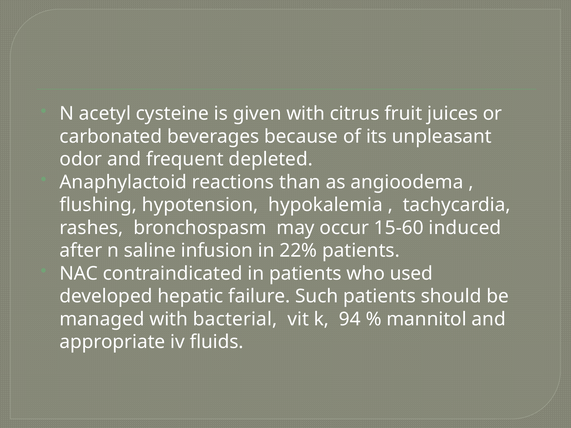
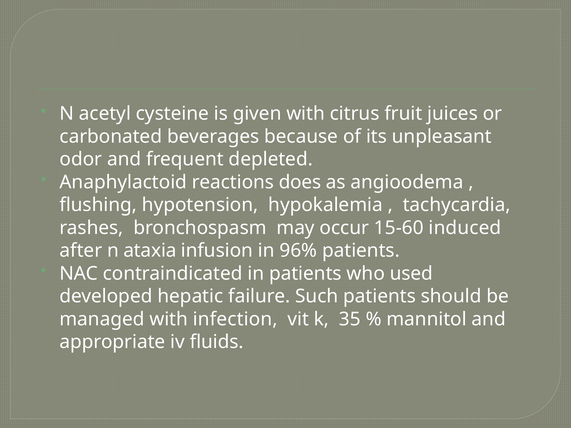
than: than -> does
saline: saline -> ataxia
22%: 22% -> 96%
bacterial: bacterial -> infection
94: 94 -> 35
